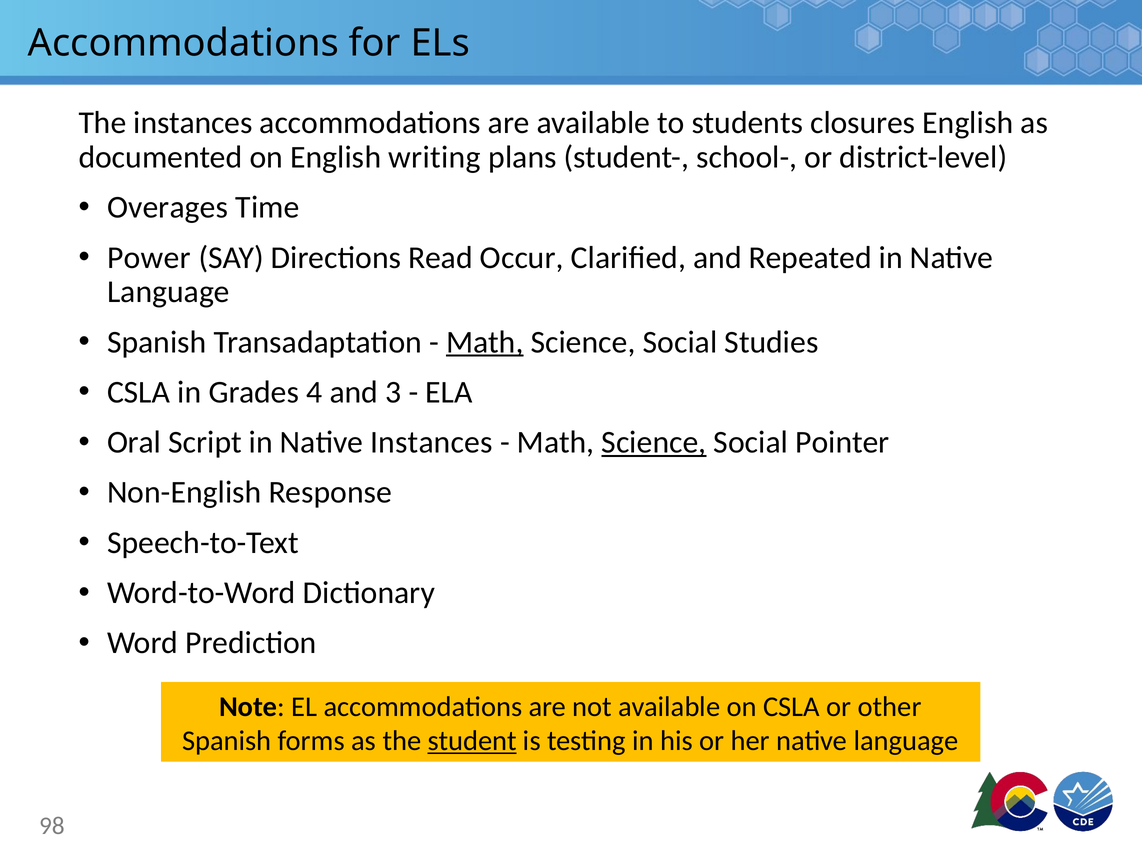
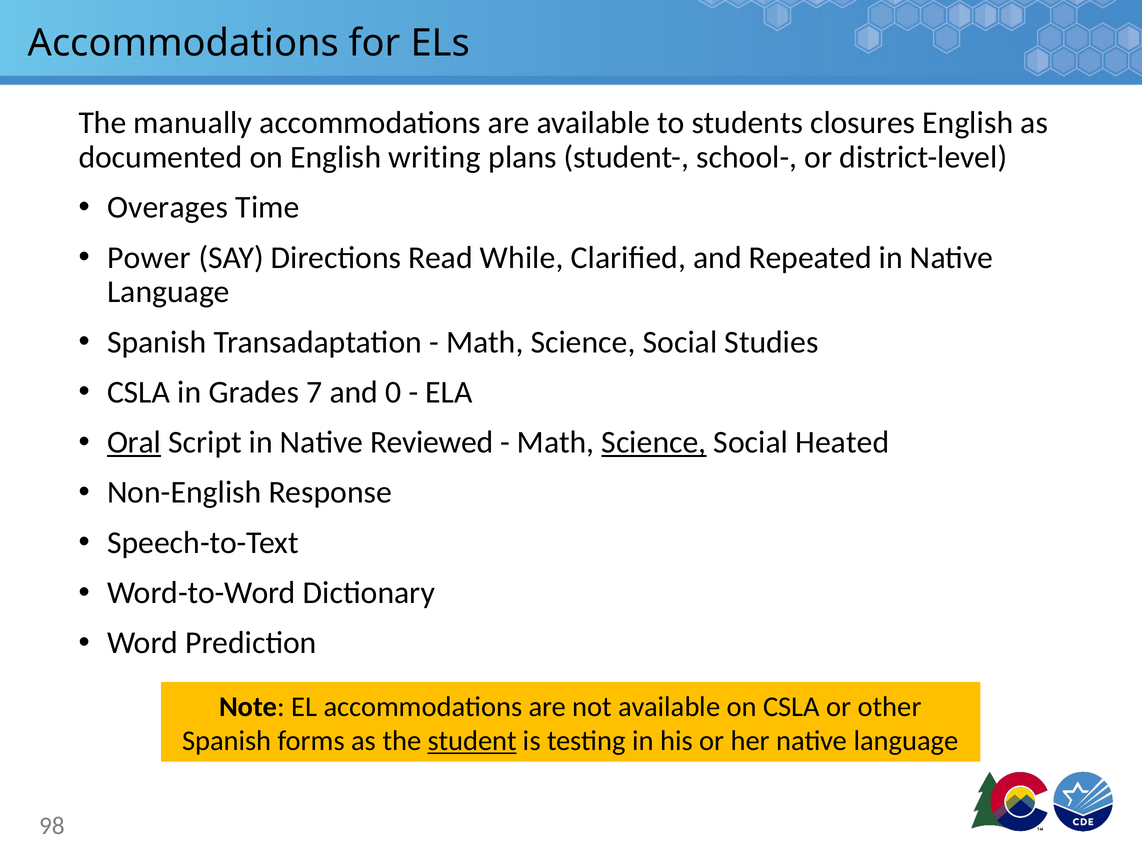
The instances: instances -> manually
Occur: Occur -> While
Math at (485, 342) underline: present -> none
4: 4 -> 7
3: 3 -> 0
Oral underline: none -> present
Native Instances: Instances -> Reviewed
Pointer: Pointer -> Heated
